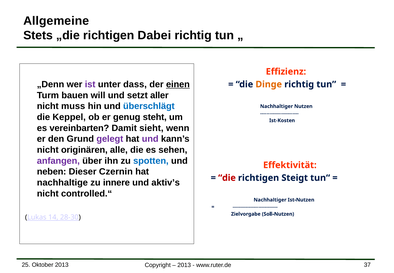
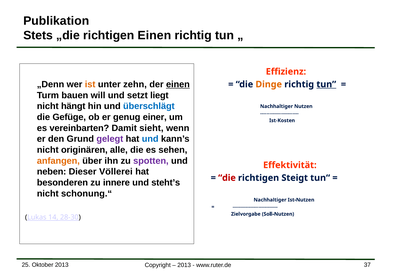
Allgemeine: Allgemeine -> Publikation
richtigen Dabei: Dabei -> Einen
ist colour: purple -> orange
dass: dass -> zehn
tun at (326, 84) underline: none -> present
aller: aller -> liegt
muss: muss -> hängt
Keppel: Keppel -> Gefüge
steht: steht -> einer
und at (150, 139) colour: purple -> blue
anfangen colour: purple -> orange
spotten colour: blue -> purple
Czernin: Czernin -> Völlerei
nachhaltige: nachhaltige -> besonderen
aktiv’s: aktiv’s -> steht’s
controlled.“: controlled.“ -> schonung.“
